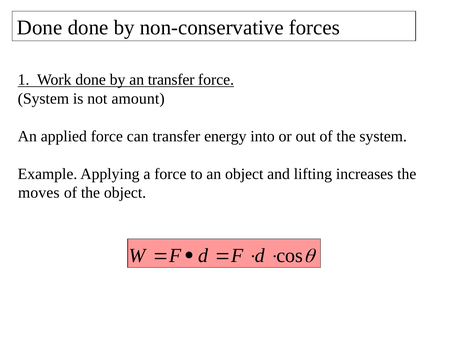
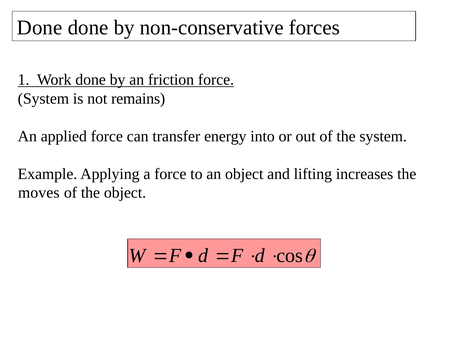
an transfer: transfer -> friction
amount: amount -> remains
